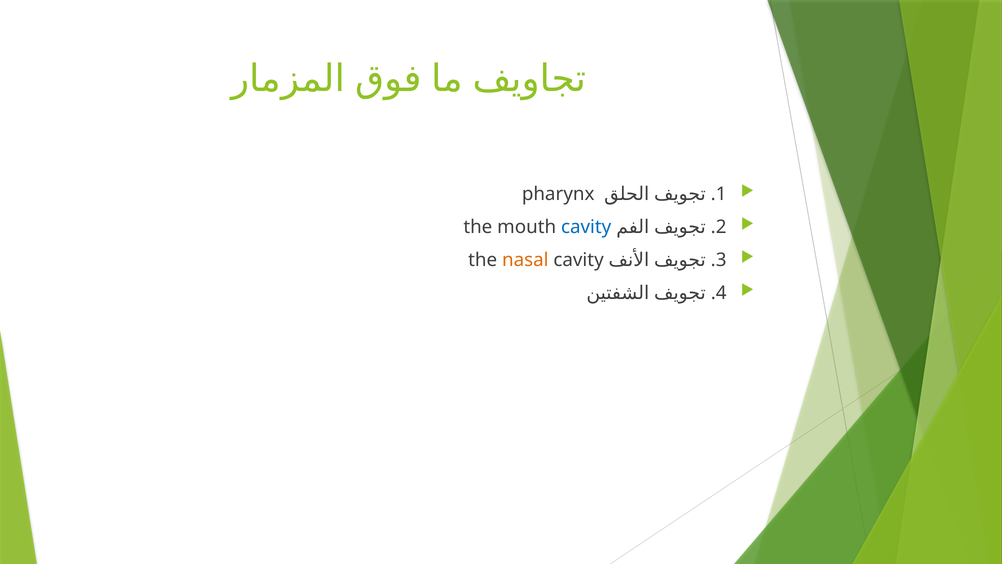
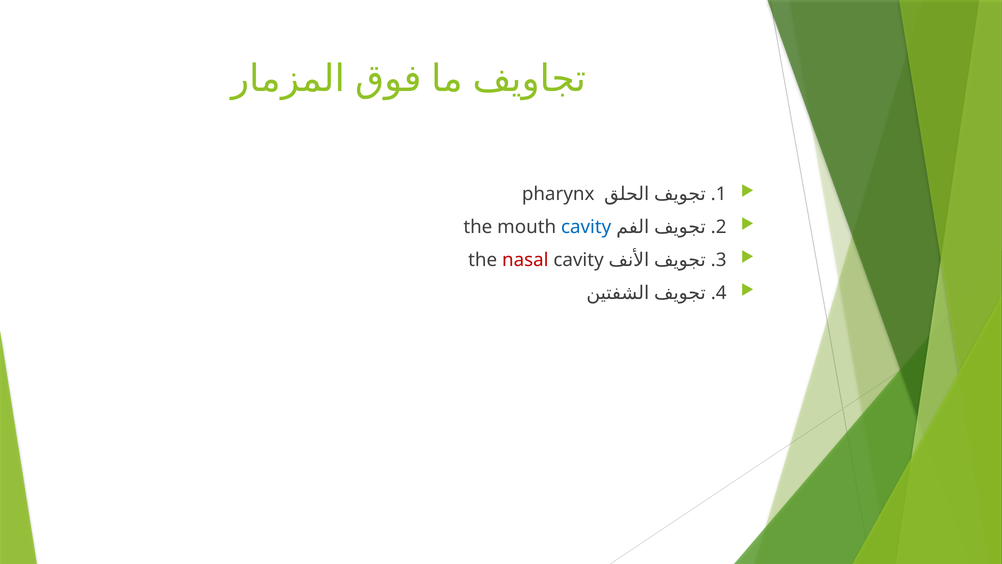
nasal colour: orange -> red
